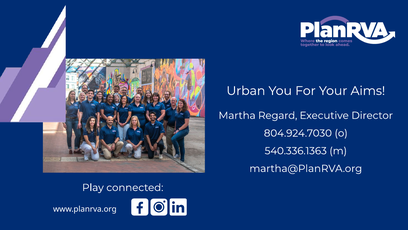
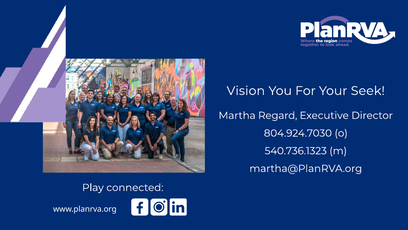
Urban: Urban -> Vision
Aims: Aims -> Seek
540.336.1363: 540.336.1363 -> 540.736.1323
